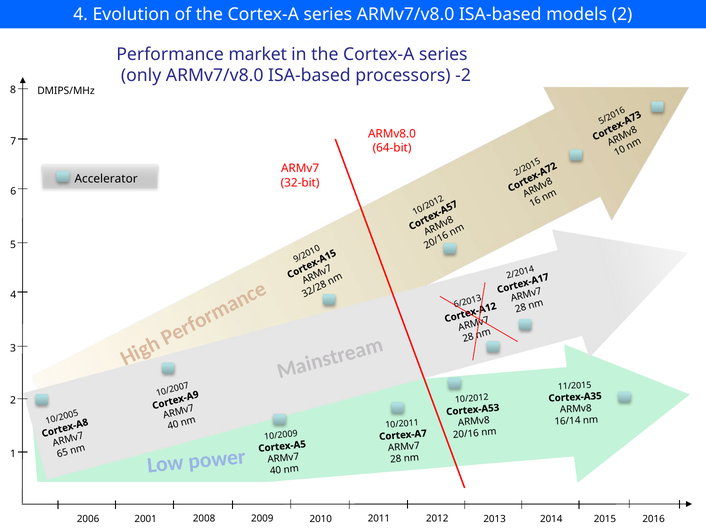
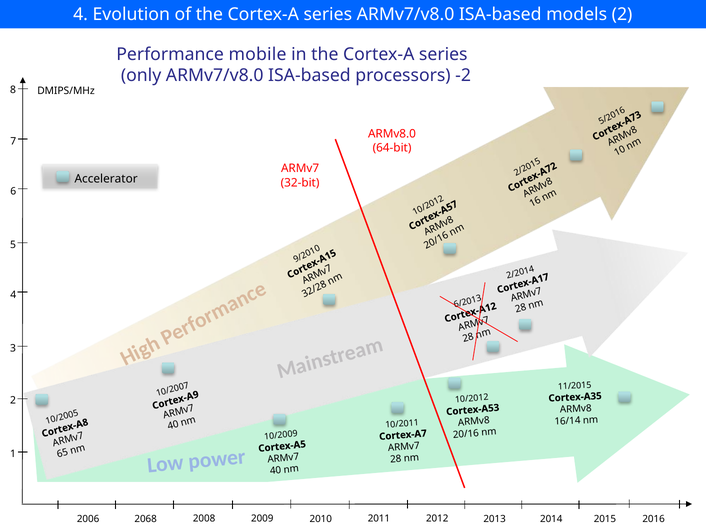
market: market -> mobile
2001: 2001 -> 2068
